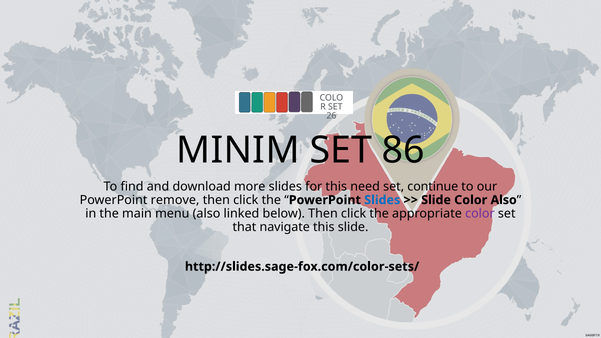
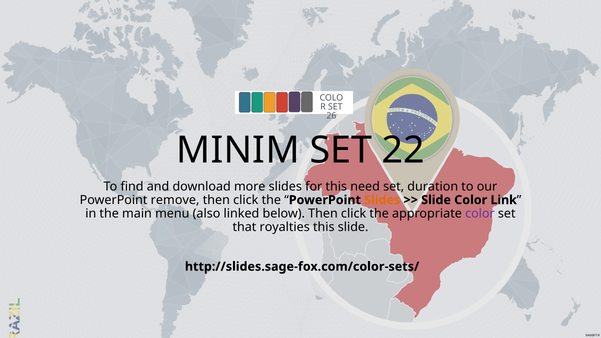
86: 86 -> 22
continue: continue -> duration
Slides at (382, 200) colour: blue -> orange
Color Also: Also -> Link
navigate: navigate -> royalties
